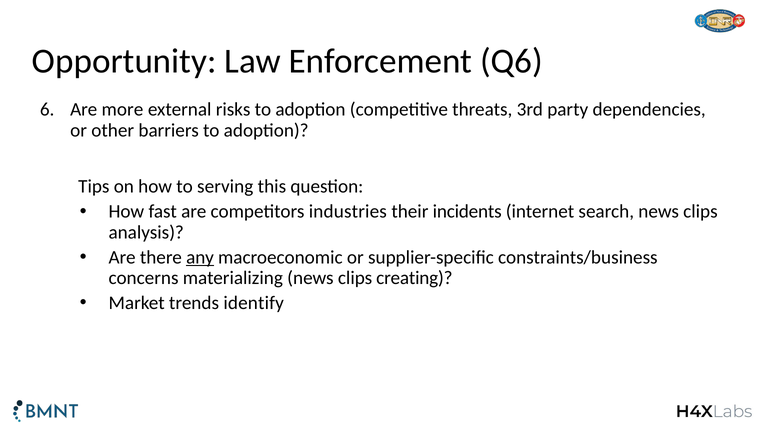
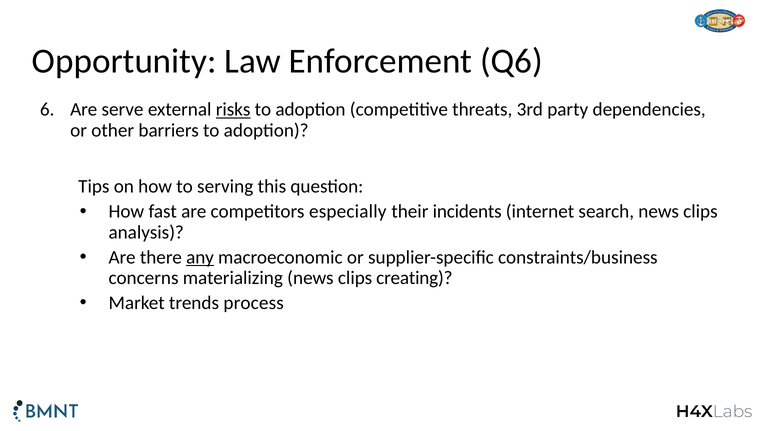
more: more -> serve
risks underline: none -> present
industries: industries -> especially
identify: identify -> process
